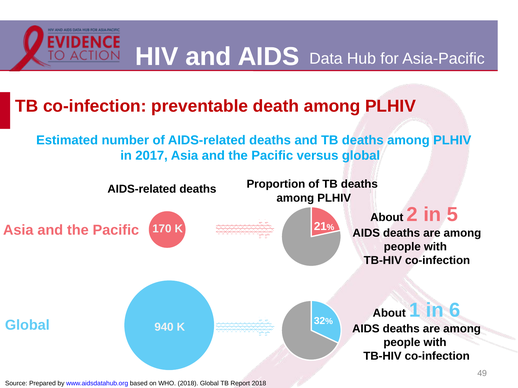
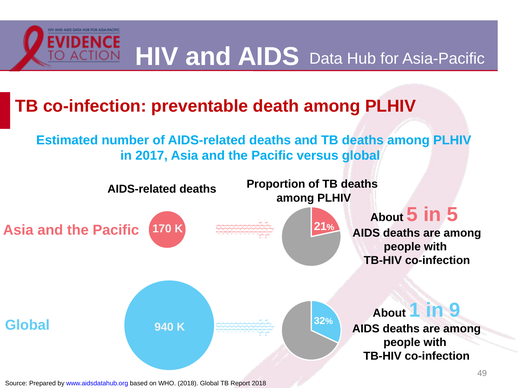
About 2: 2 -> 5
6: 6 -> 9
